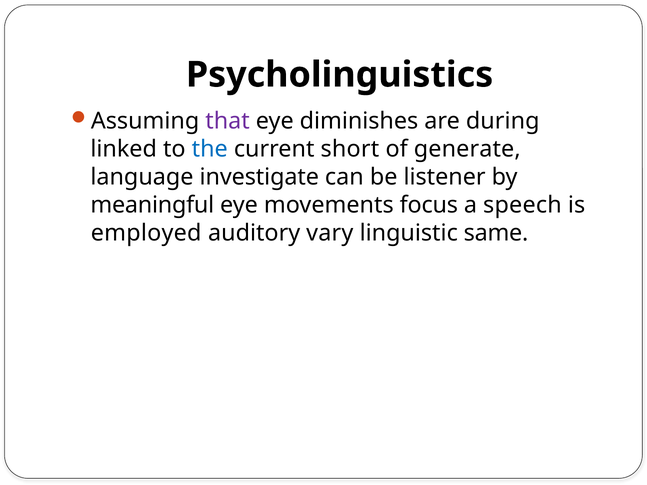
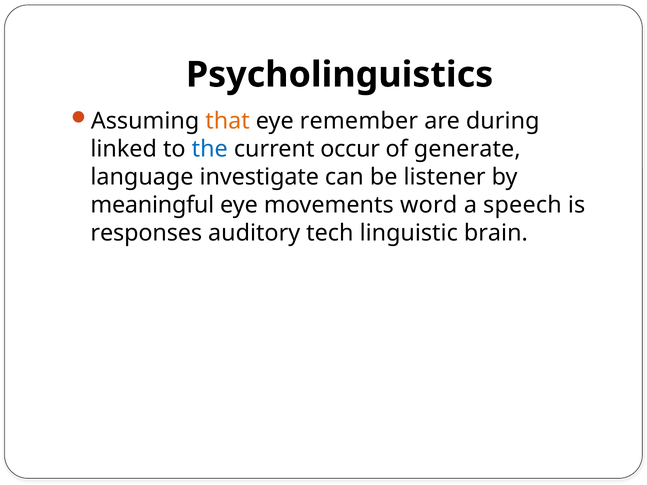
that colour: purple -> orange
diminishes: diminishes -> remember
short: short -> occur
focus: focus -> word
employed: employed -> responses
vary: vary -> tech
same: same -> brain
